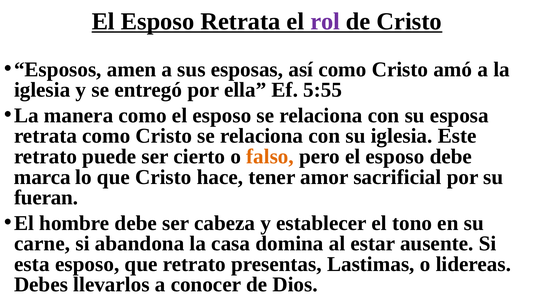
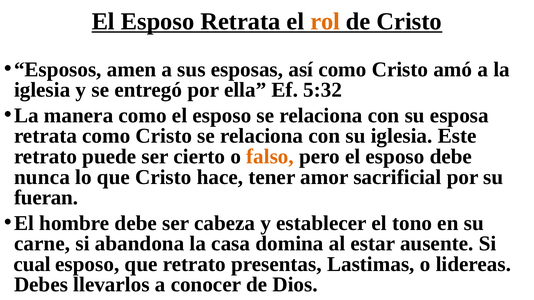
rol colour: purple -> orange
5:55: 5:55 -> 5:32
marca: marca -> nunca
esta: esta -> cual
